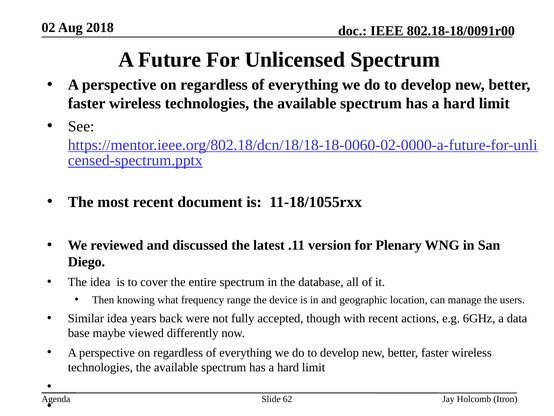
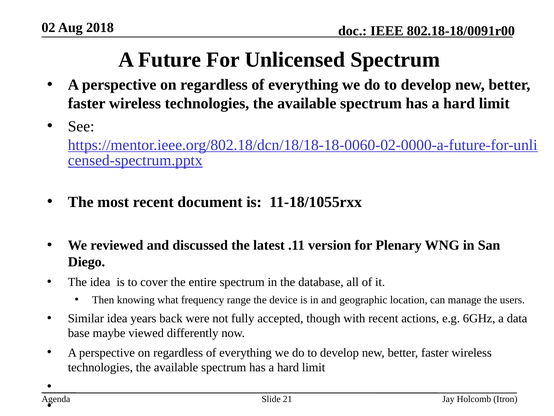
62: 62 -> 21
